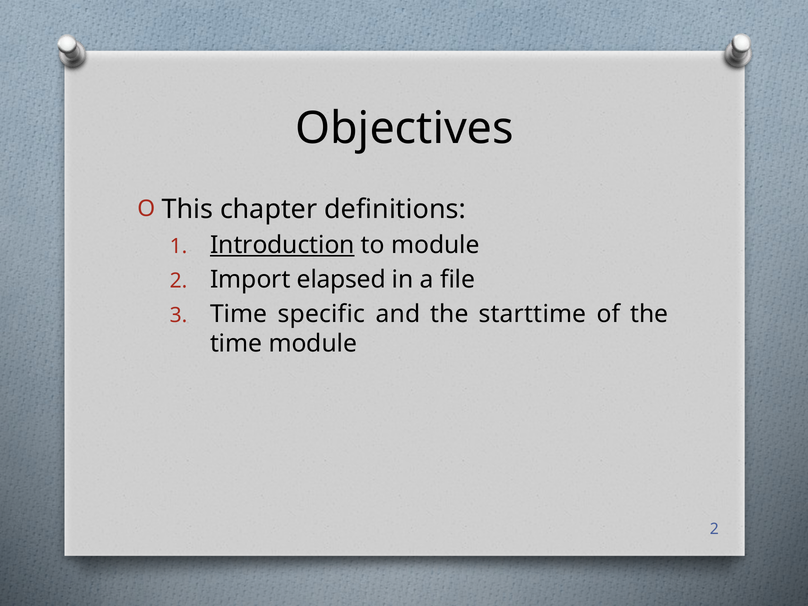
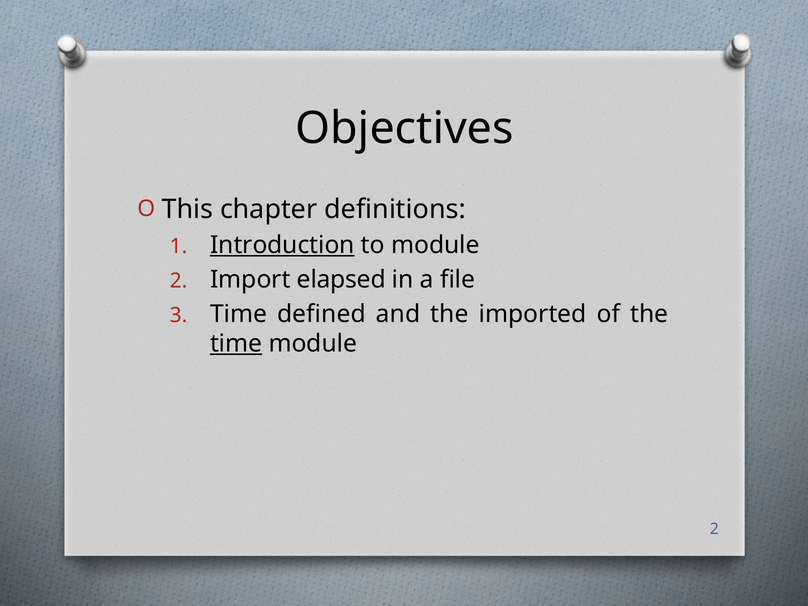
specific: specific -> defined
starttime: starttime -> imported
time at (236, 344) underline: none -> present
